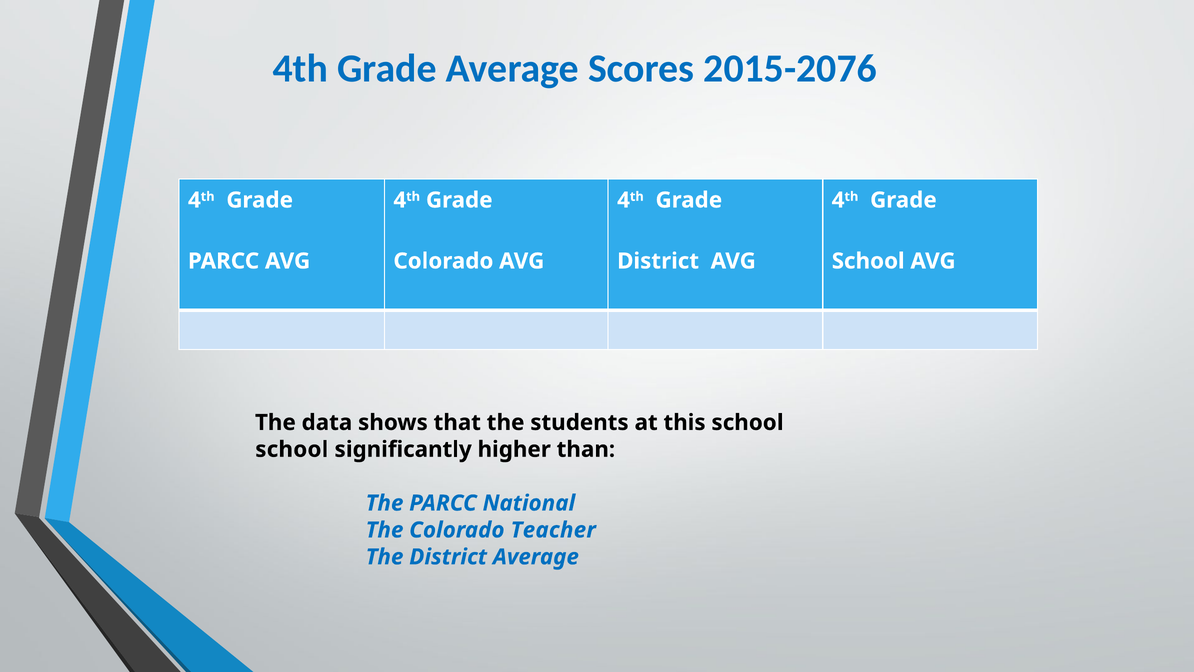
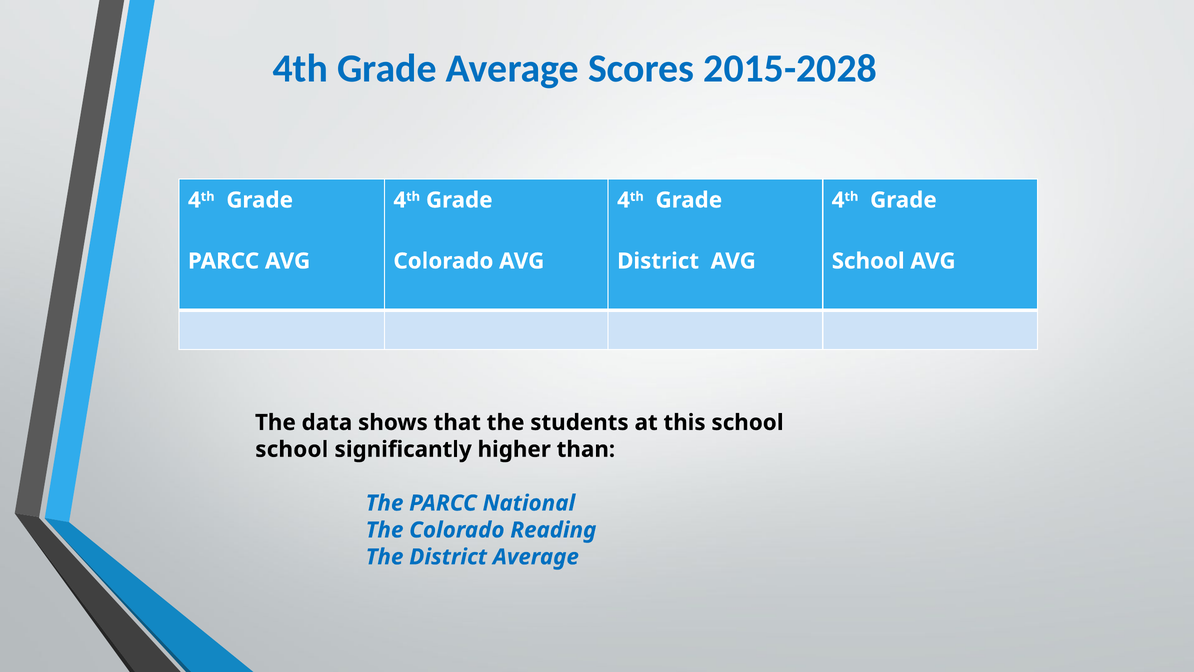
2015-2076: 2015-2076 -> 2015-2028
Teacher: Teacher -> Reading
